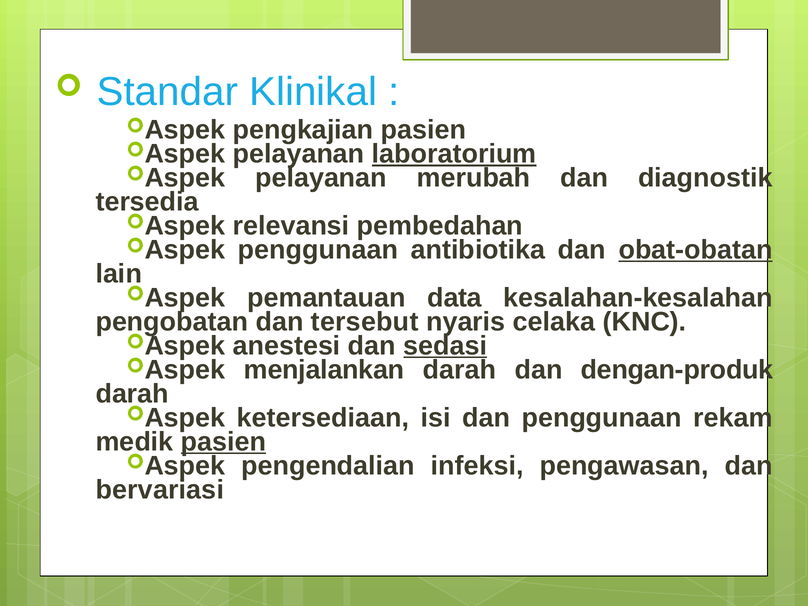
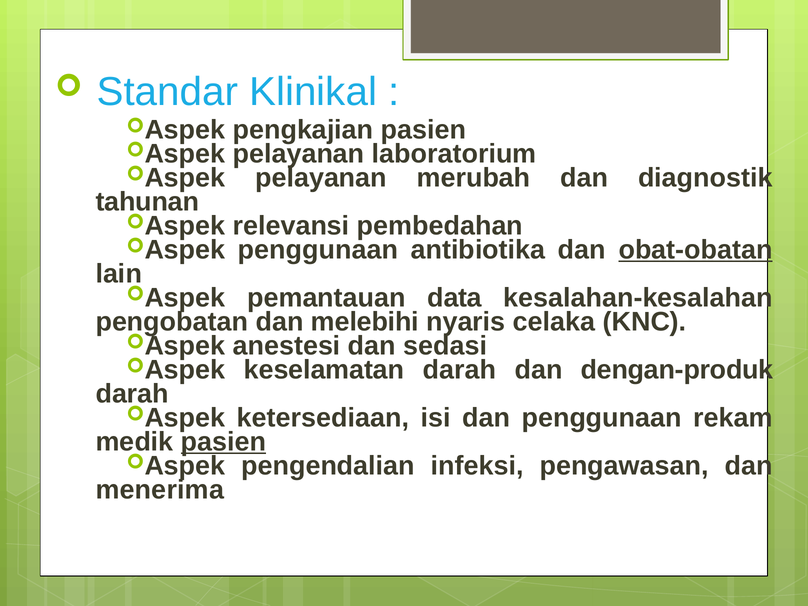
laboratorium underline: present -> none
tersedia: tersedia -> tahunan
tersebut: tersebut -> melebihi
sedasi underline: present -> none
menjalankan: menjalankan -> keselamatan
bervariasi: bervariasi -> menerima
